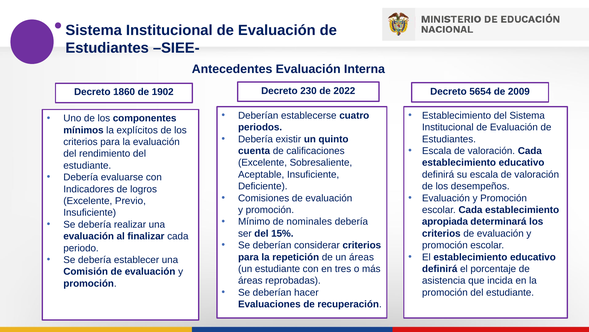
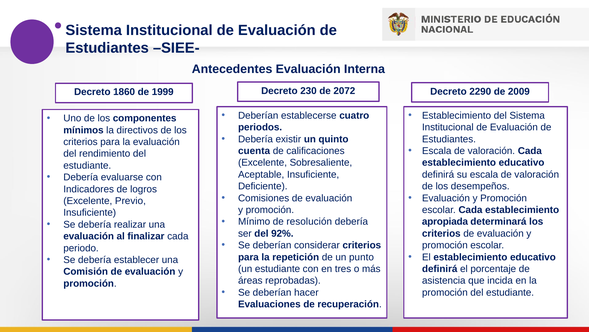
2022: 2022 -> 2072
5654: 5654 -> 2290
1902: 1902 -> 1999
explícitos: explícitos -> directivos
nominales: nominales -> resolución
15%: 15% -> 92%
un áreas: áreas -> punto
